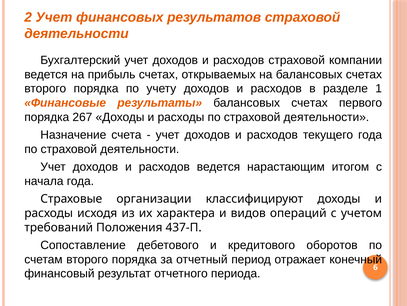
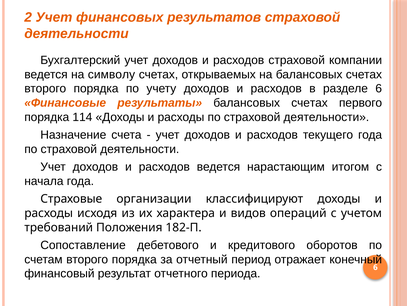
прибыль: прибыль -> символу
разделе 1: 1 -> 6
267: 267 -> 114
437-П: 437-П -> 182-П
